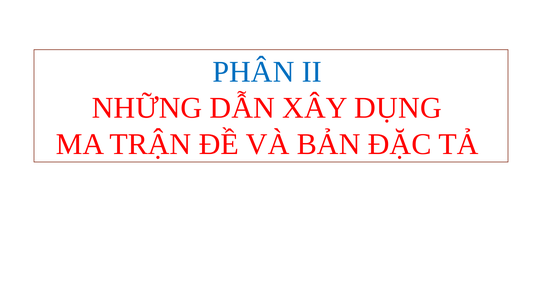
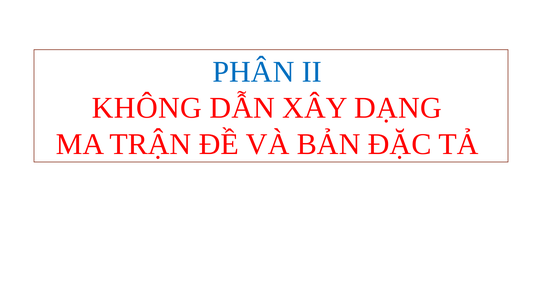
NHỮNG: NHỮNG -> KHÔNG
DỤNG: DỤNG -> DẠNG
